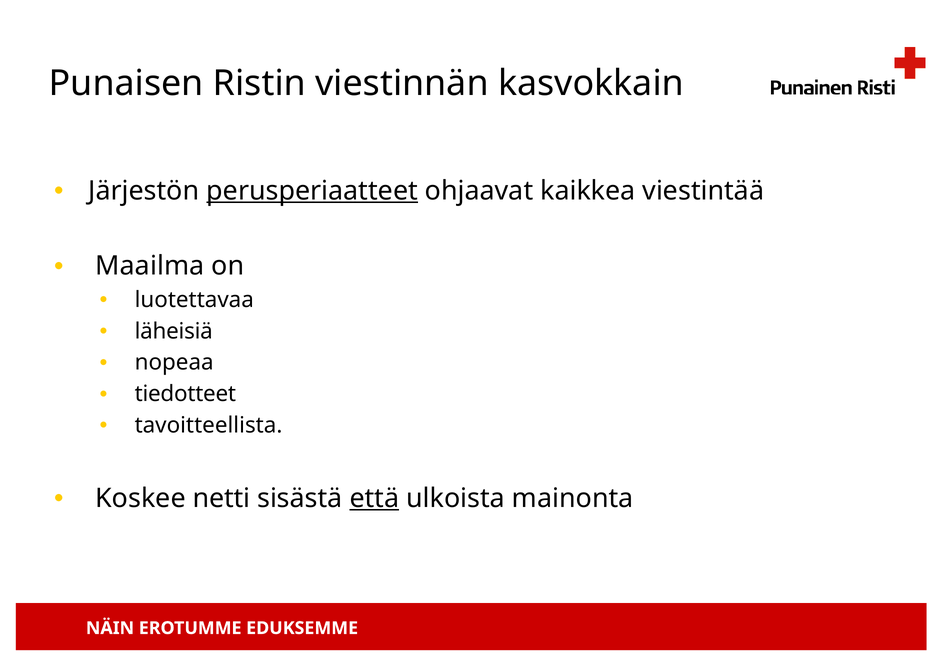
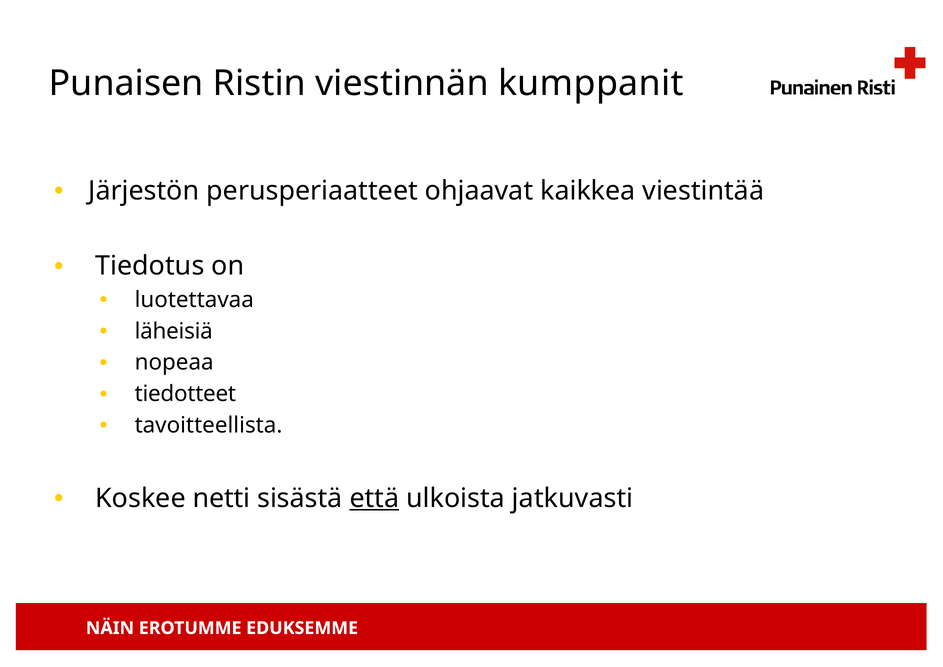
kasvokkain: kasvokkain -> kumppanit
perusperiaatteet underline: present -> none
Maailma: Maailma -> Tiedotus
mainonta: mainonta -> jatkuvasti
